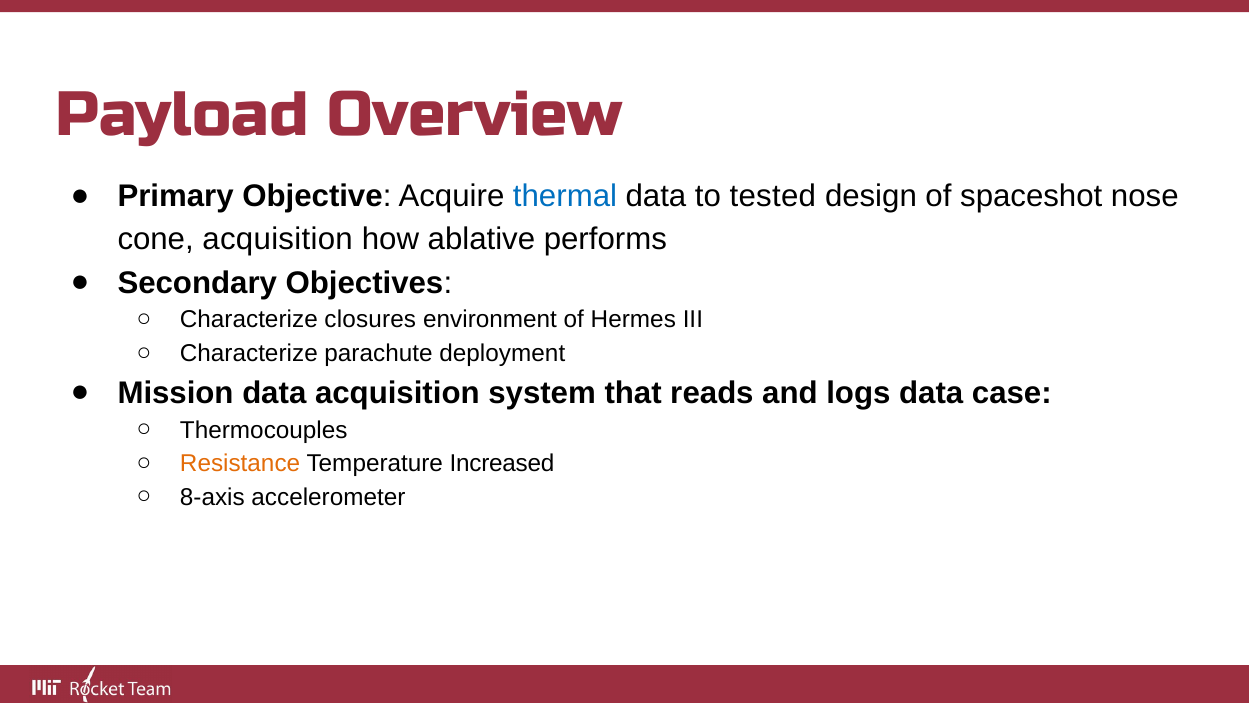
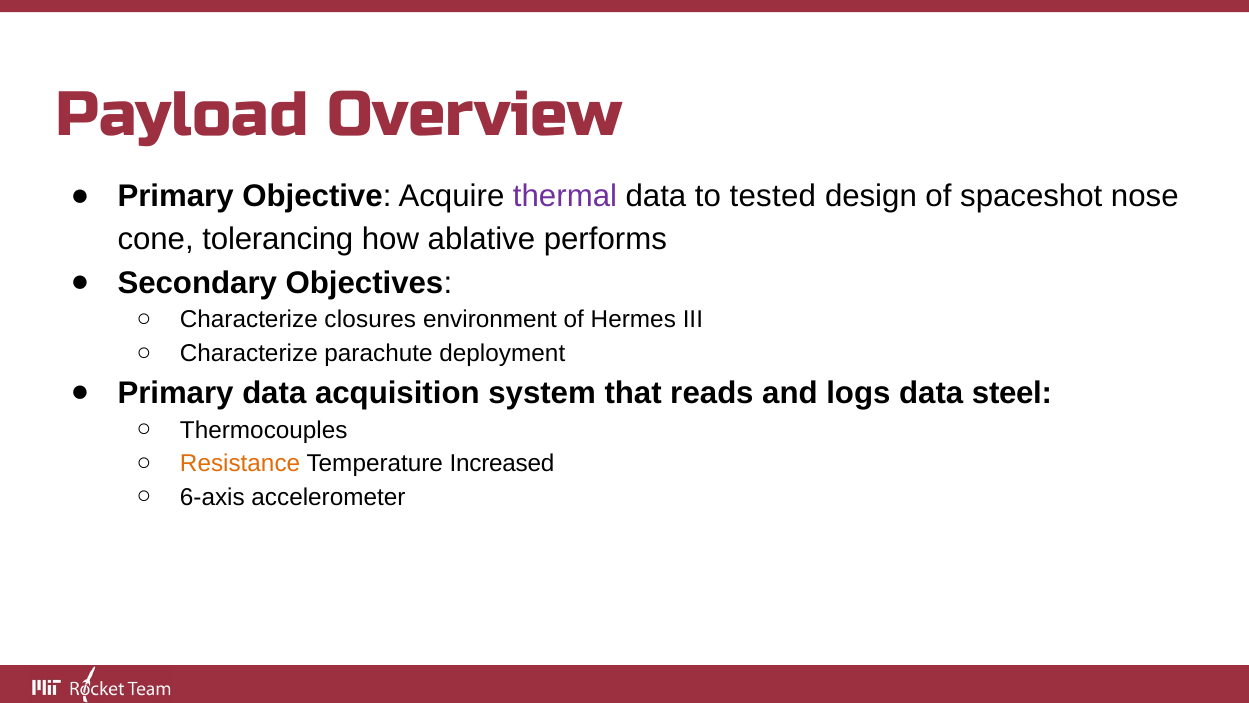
thermal colour: blue -> purple
cone acquisition: acquisition -> tolerancing
Mission at (176, 393): Mission -> Primary
case: case -> steel
8-axis: 8-axis -> 6-axis
